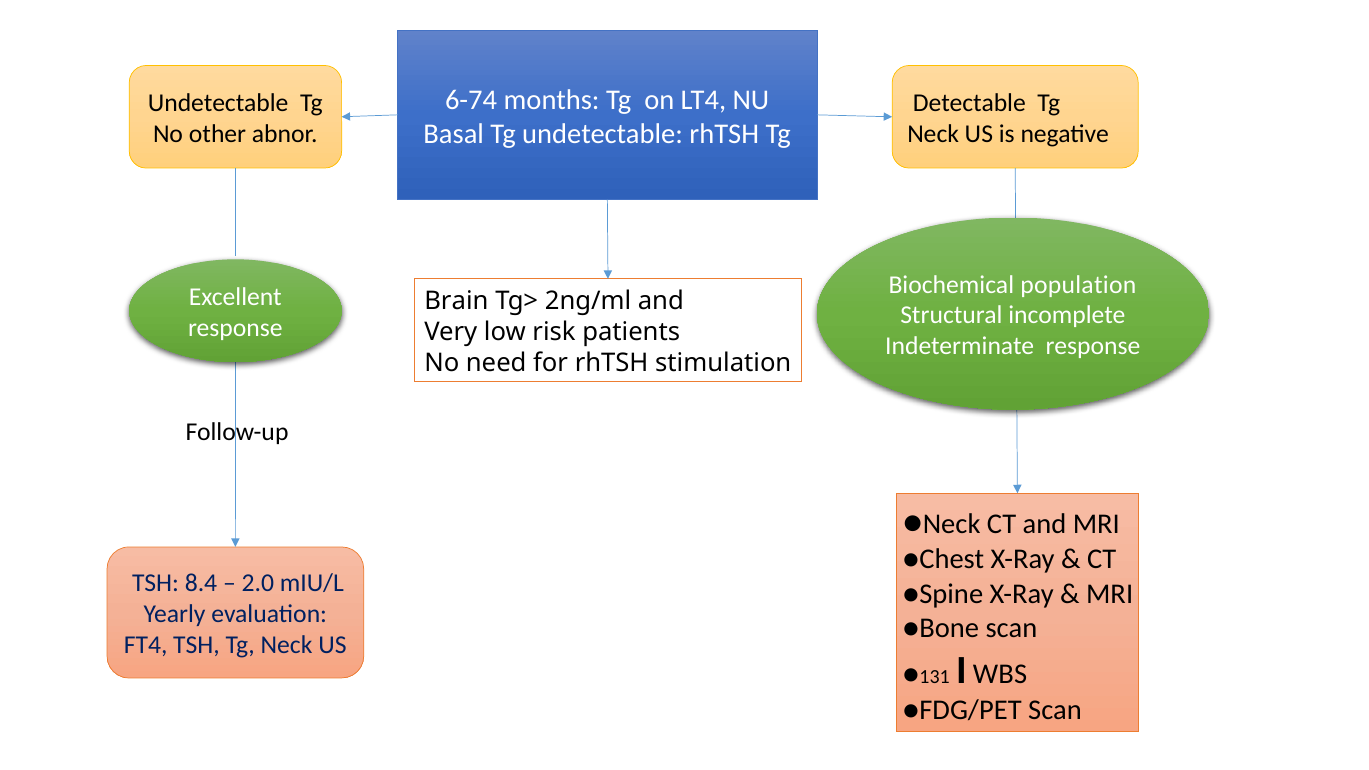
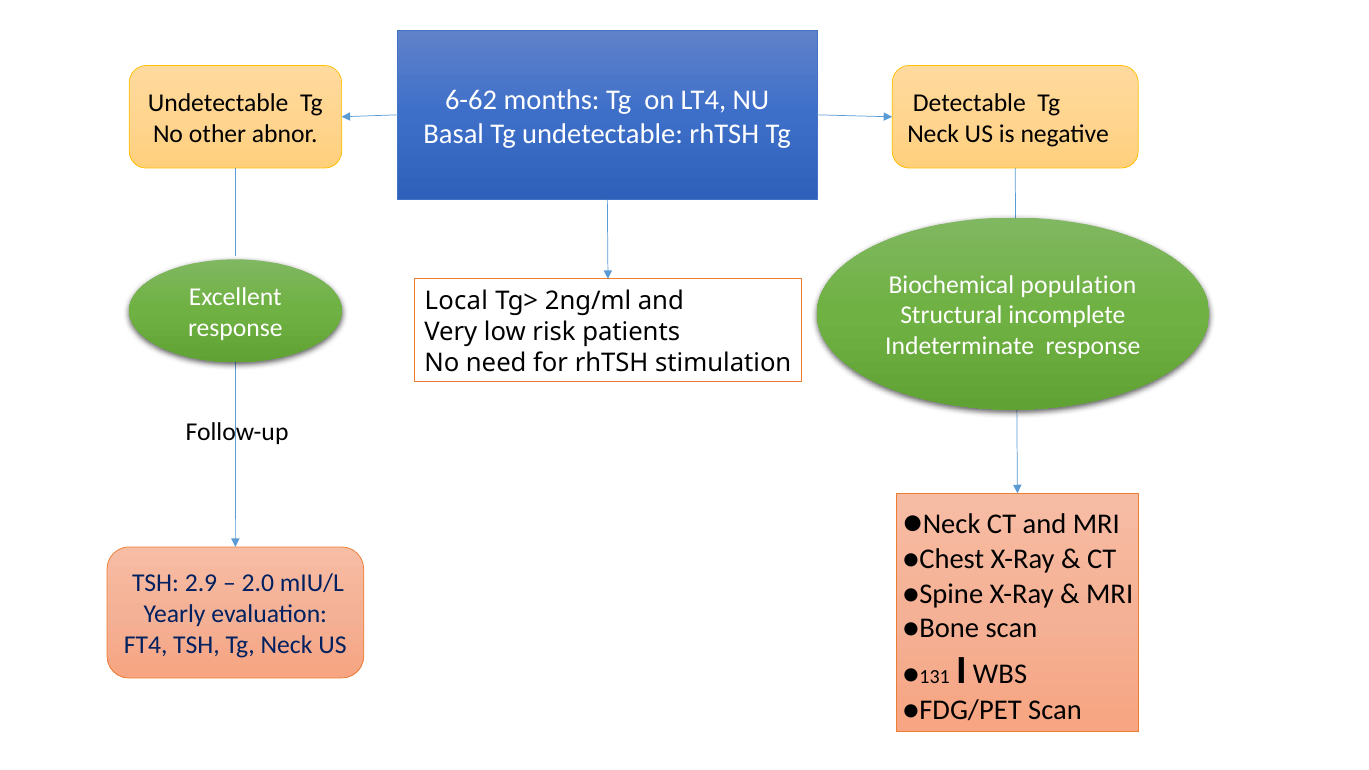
6-74: 6-74 -> 6-62
Brain: Brain -> Local
8.4: 8.4 -> 2.9
